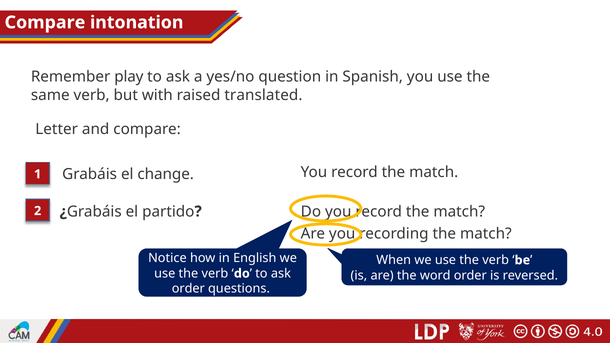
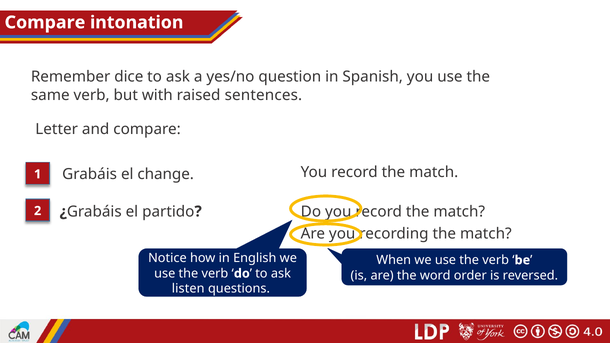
play: play -> dice
translated: translated -> sentences
order at (188, 289): order -> listen
